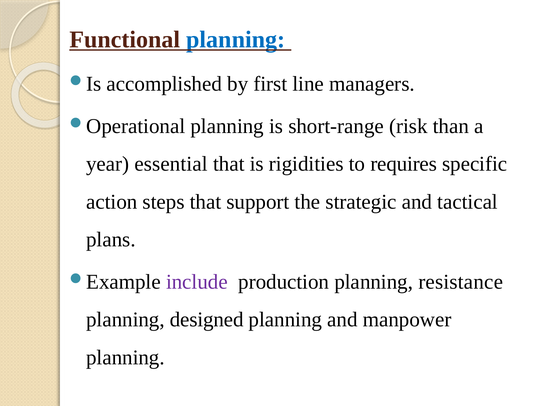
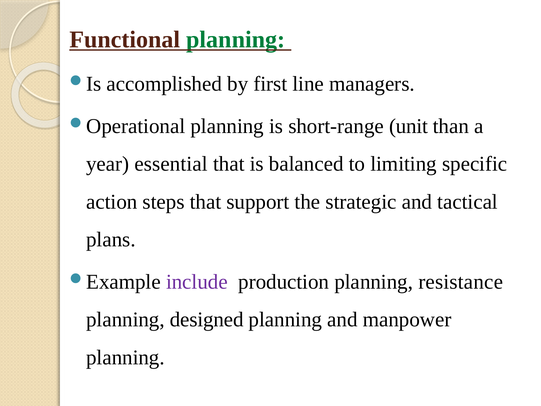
planning at (236, 39) colour: blue -> green
risk: risk -> unit
rigidities: rigidities -> balanced
requires: requires -> limiting
